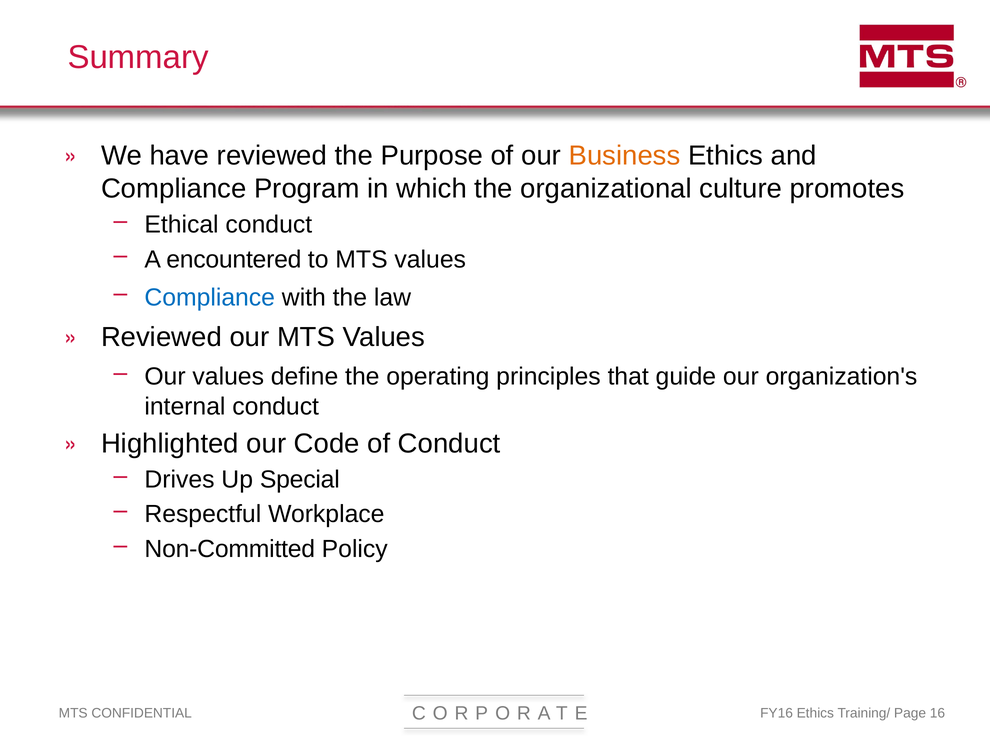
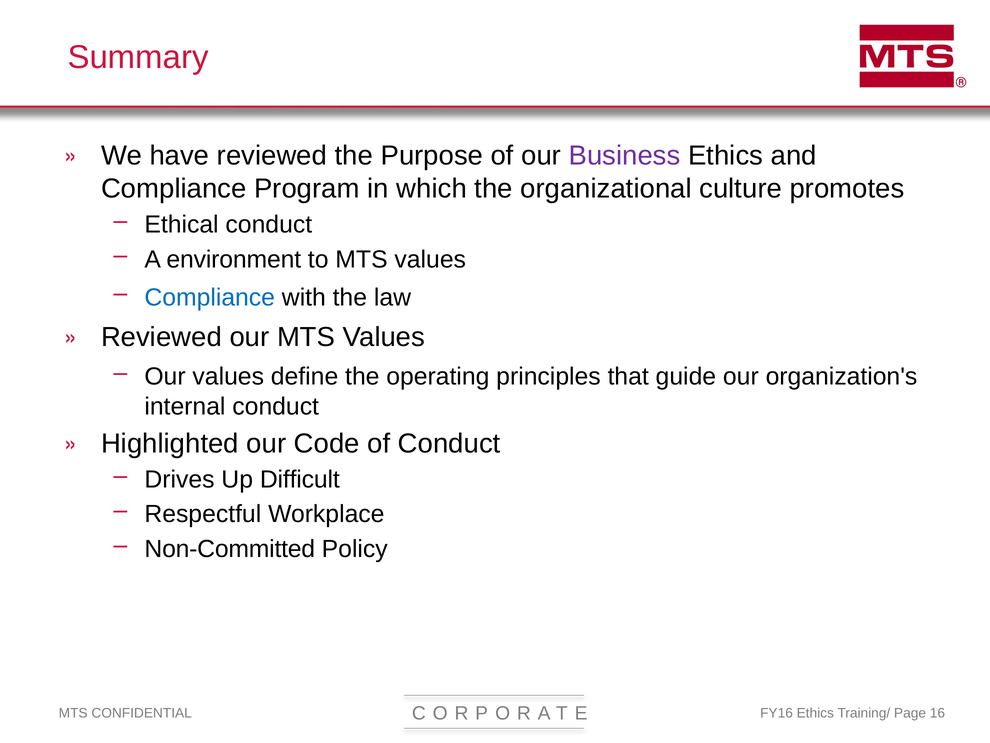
Business colour: orange -> purple
encountered: encountered -> environment
Special: Special -> Difficult
